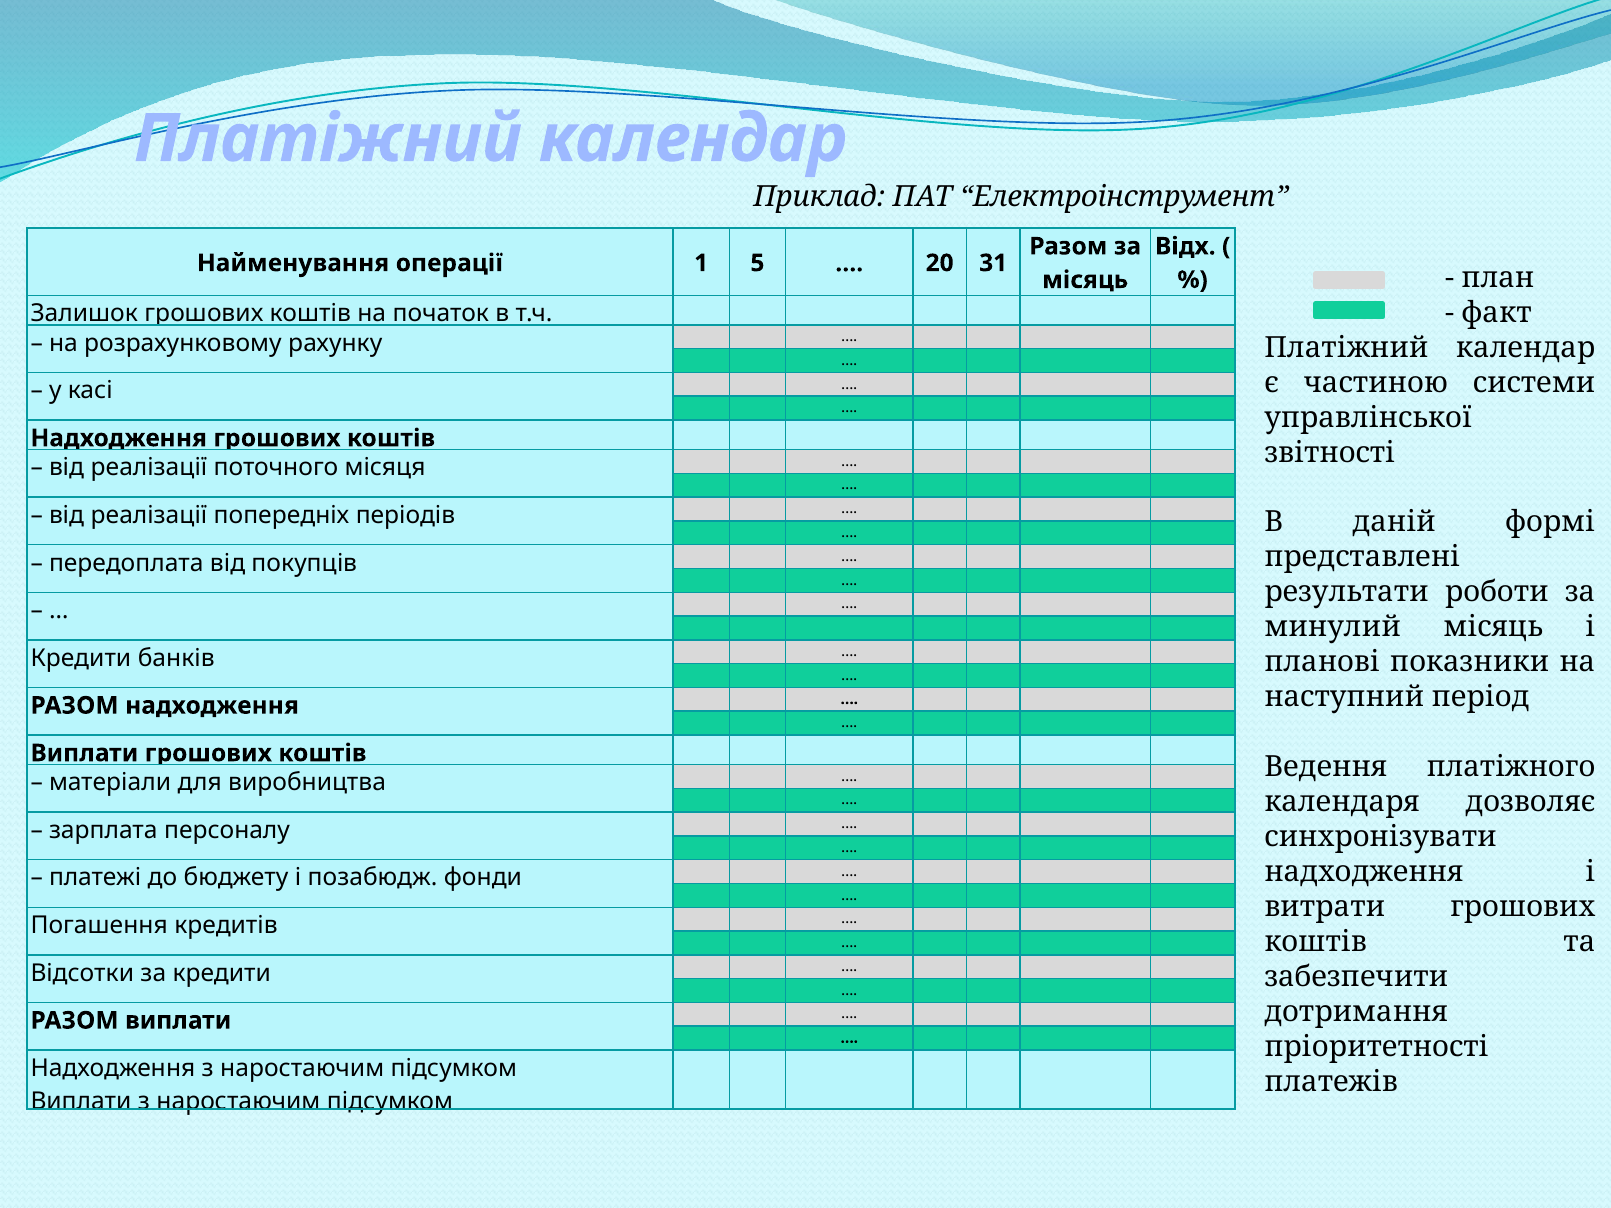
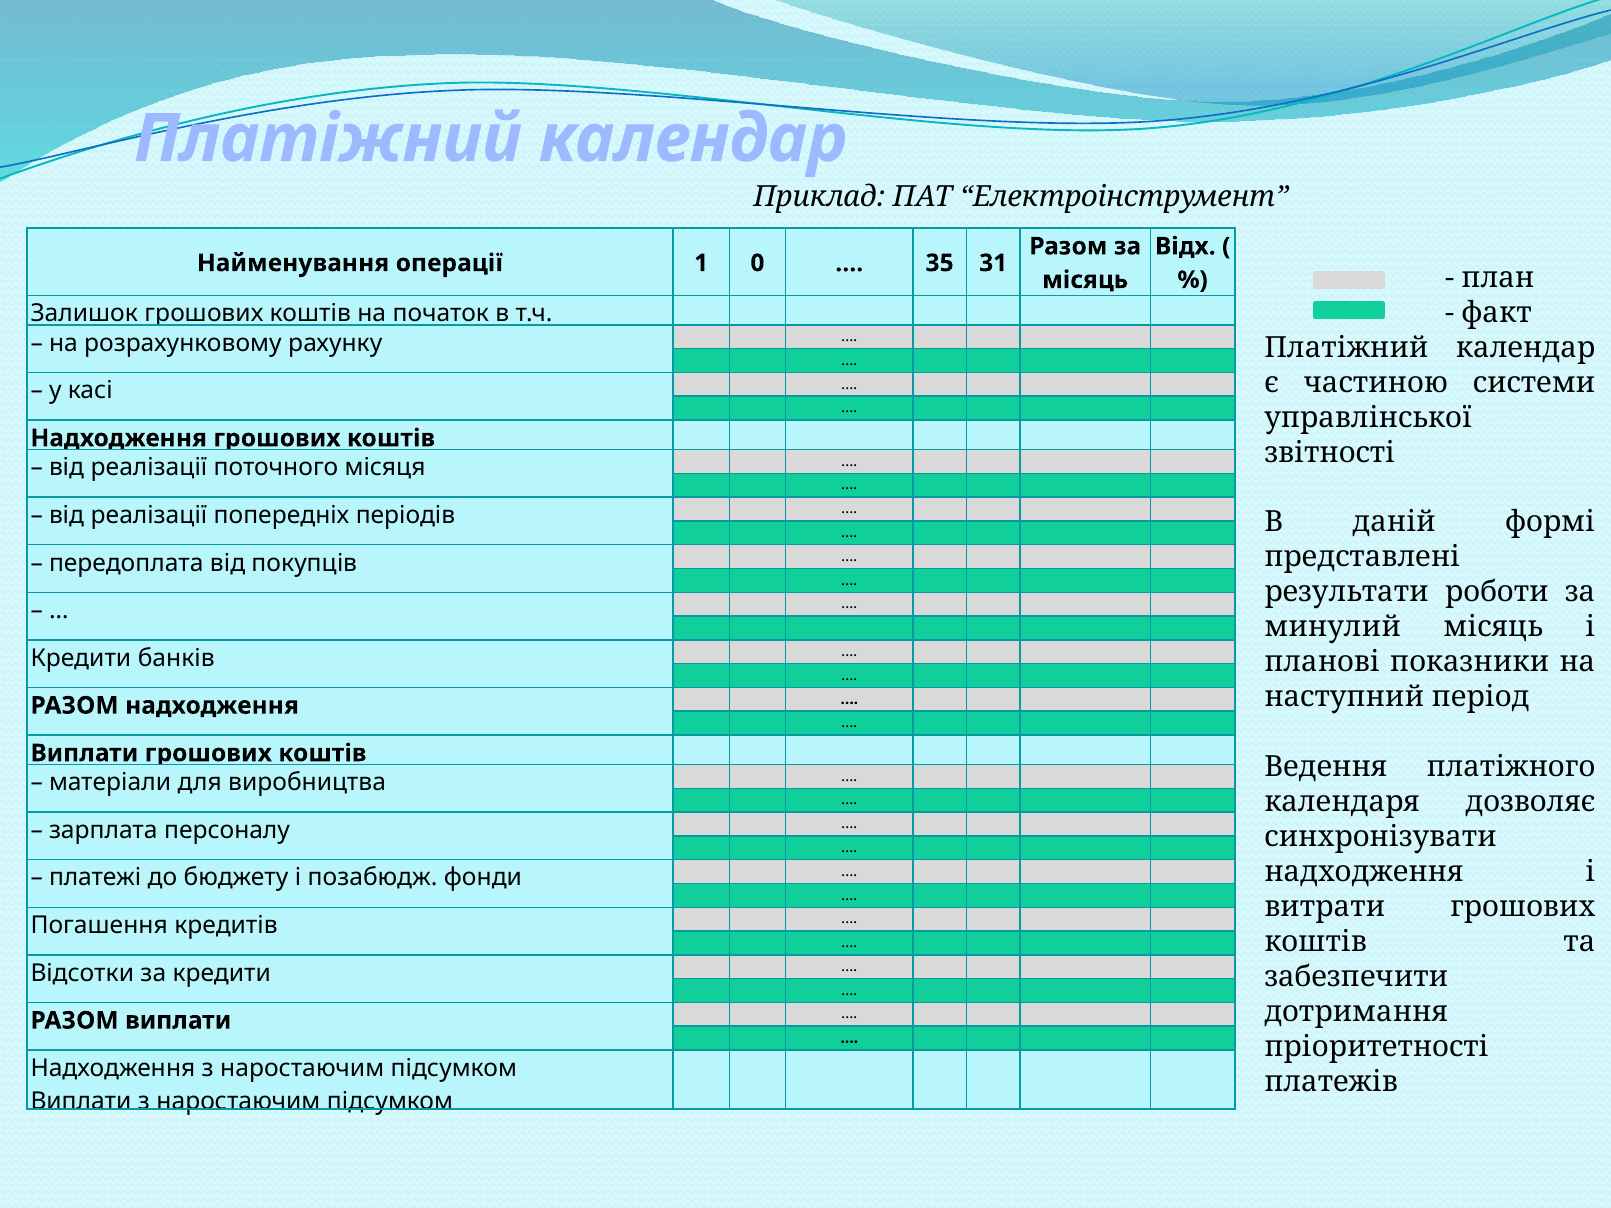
5: 5 -> 0
20: 20 -> 35
